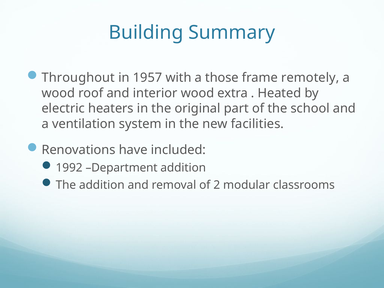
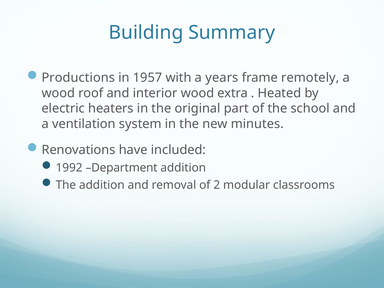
Throughout: Throughout -> Productions
those: those -> years
facilities: facilities -> minutes
